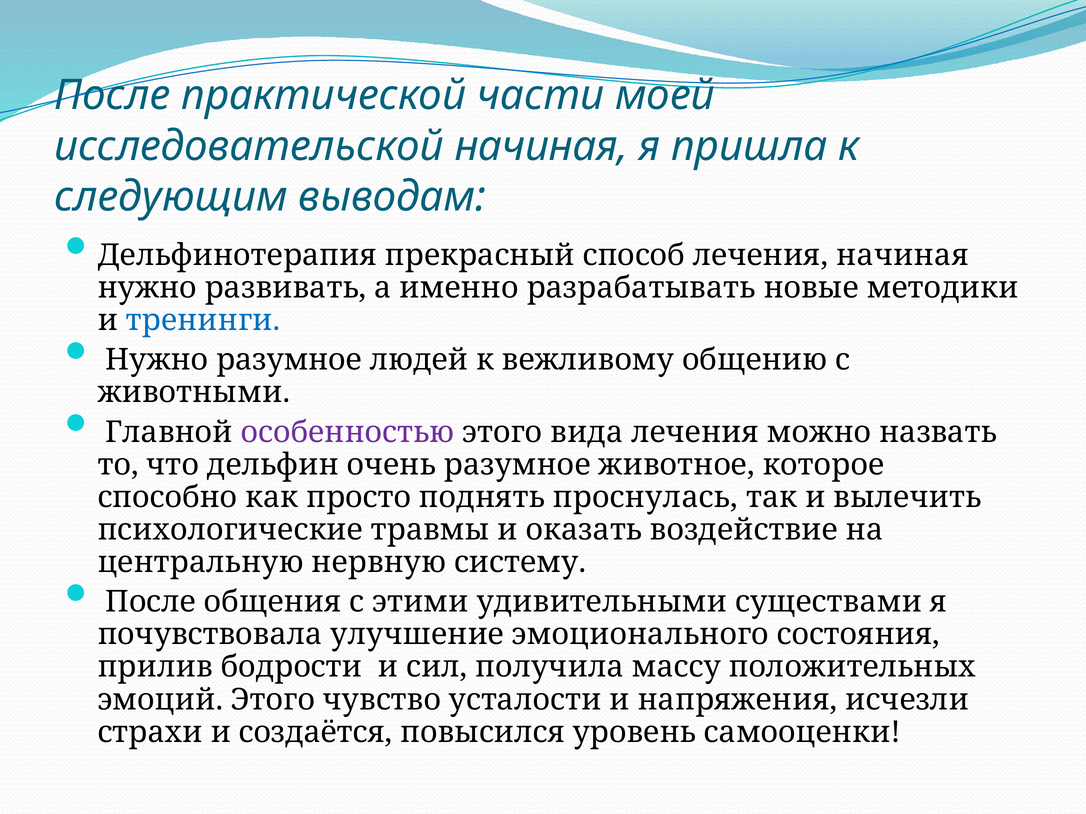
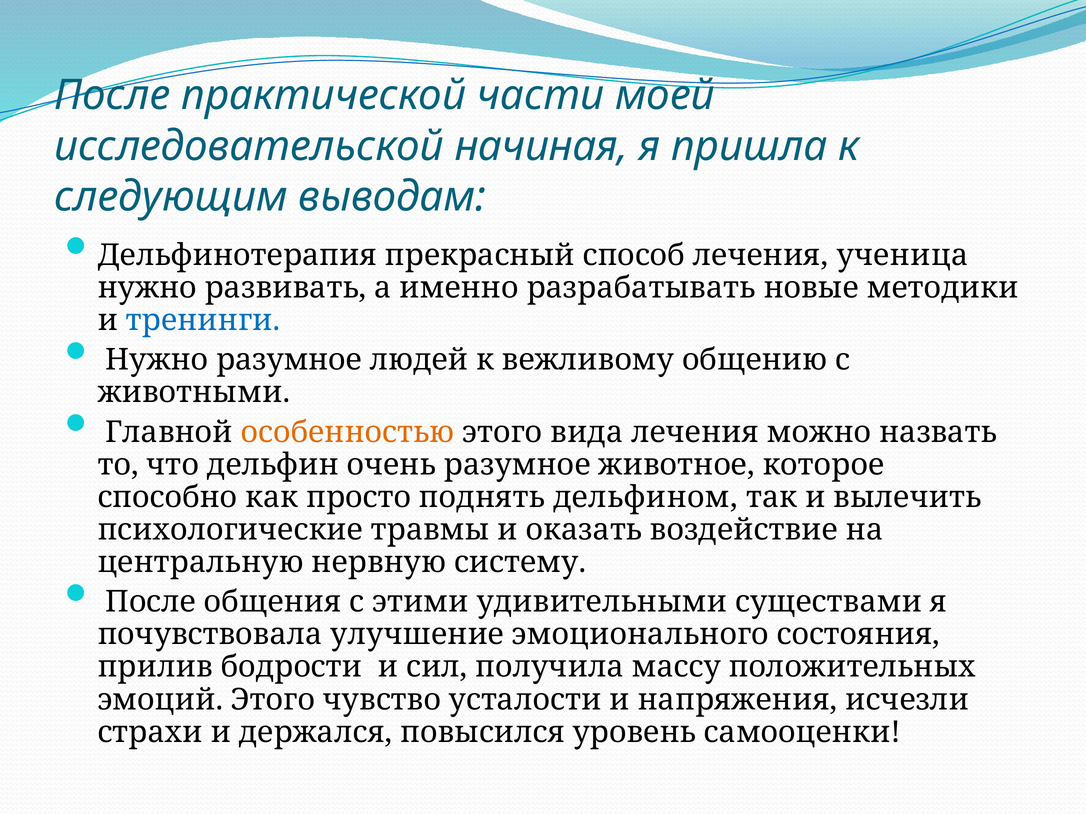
лечения начиная: начиная -> ученица
особенностью colour: purple -> orange
проснулась: проснулась -> дельфином
создаётся: создаётся -> держался
